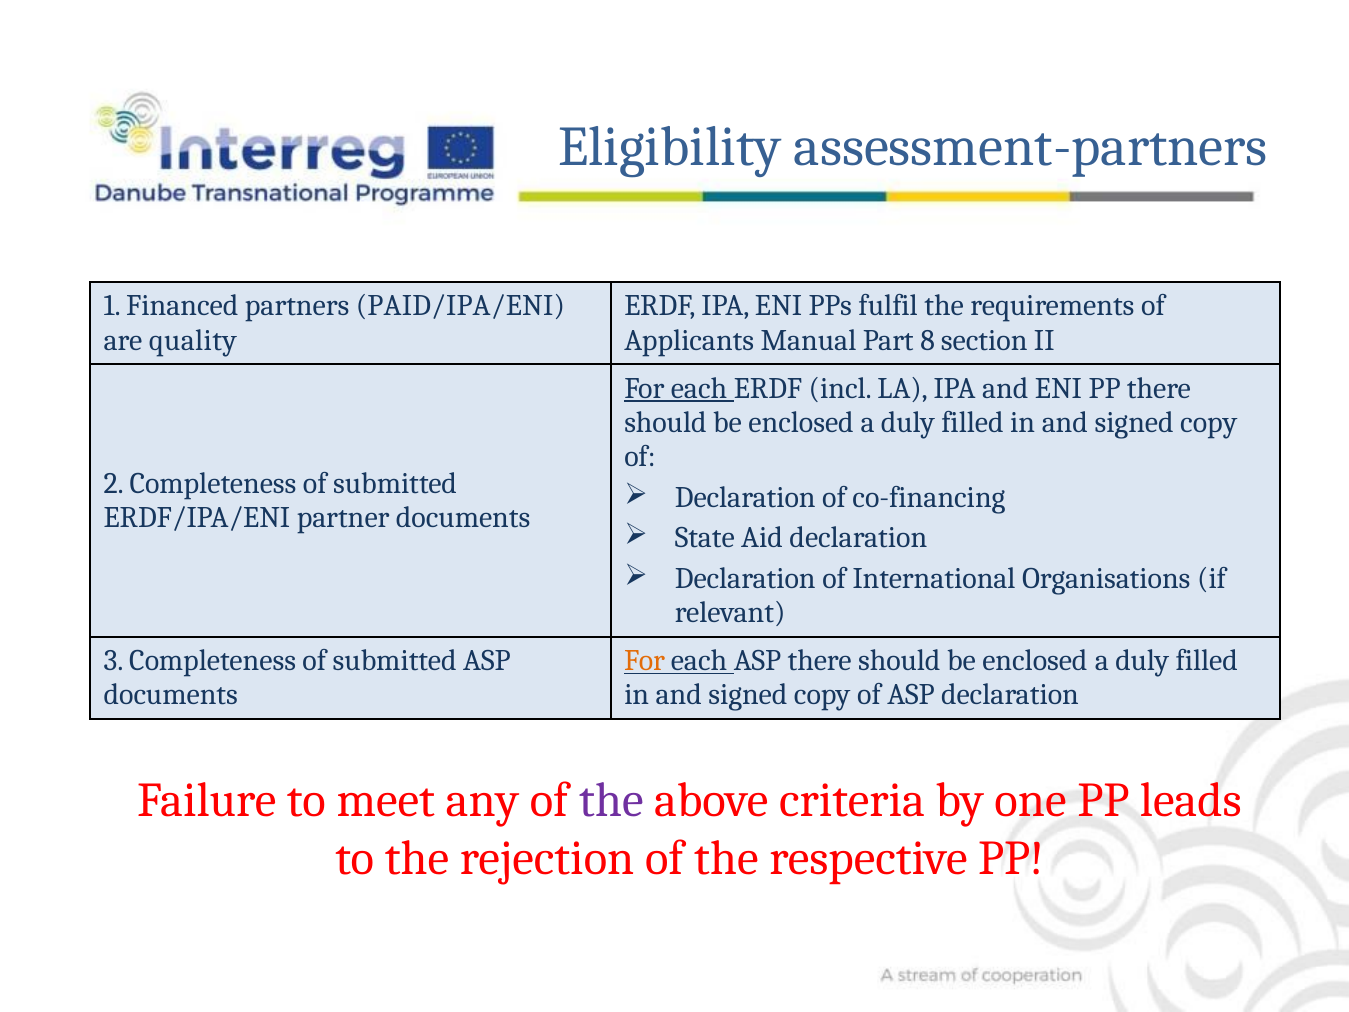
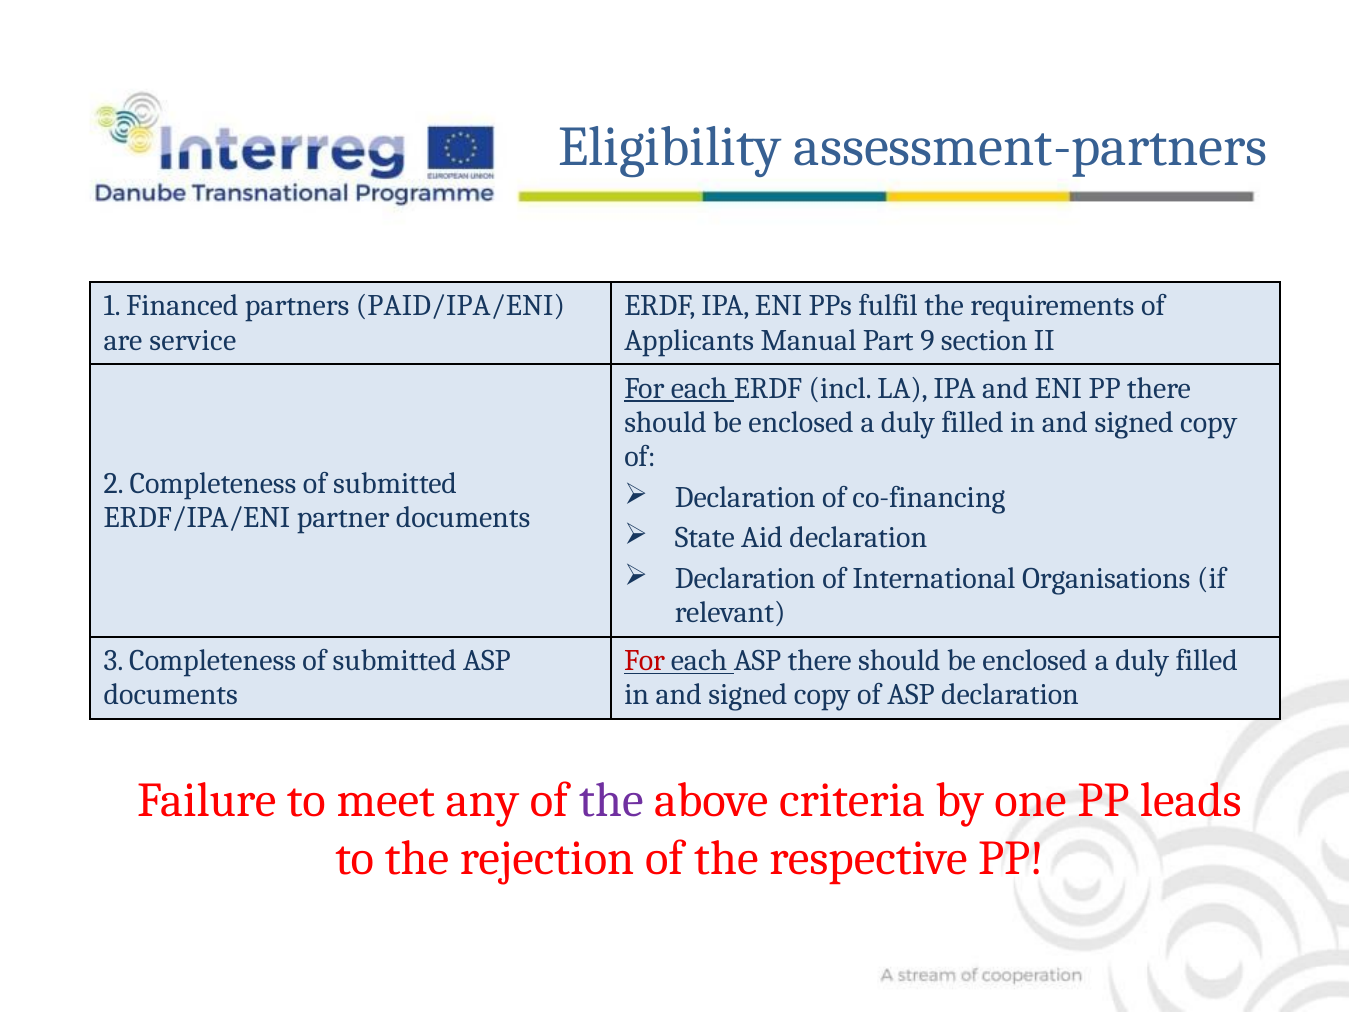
quality: quality -> service
8: 8 -> 9
For at (644, 660) colour: orange -> red
